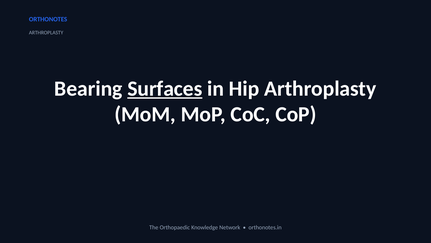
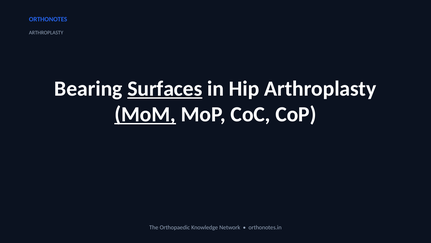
MoM underline: none -> present
